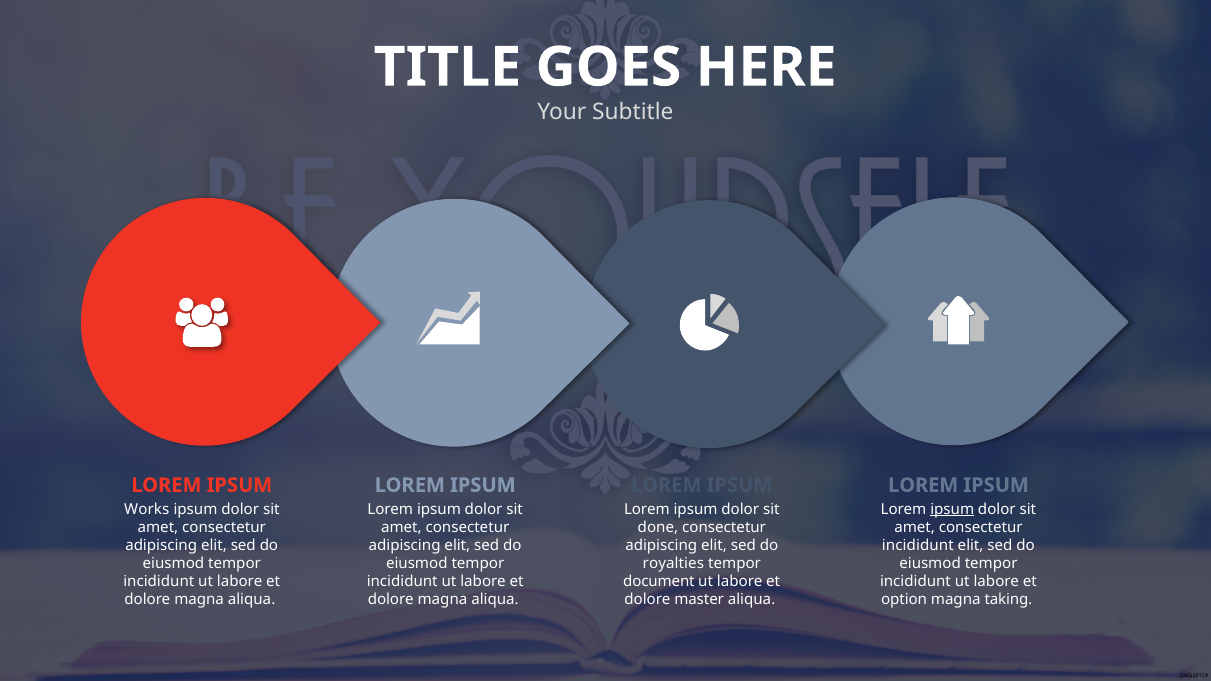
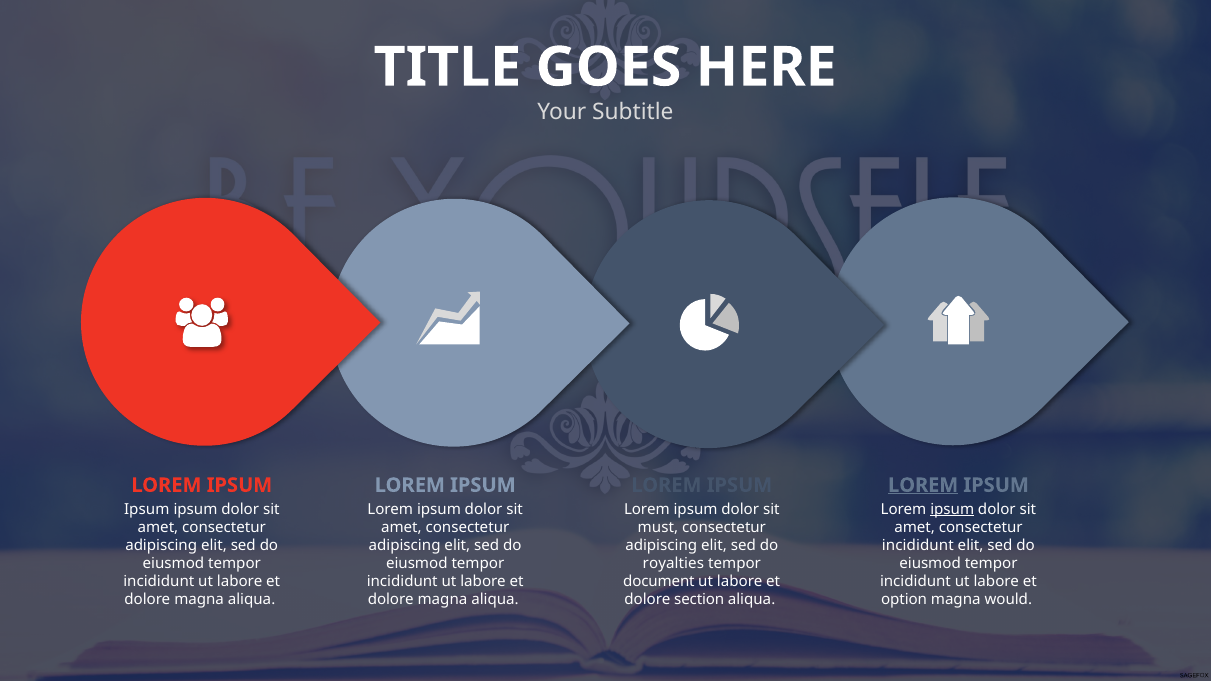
LOREM at (923, 485) underline: none -> present
Works at (147, 509): Works -> Ipsum
done: done -> must
master: master -> section
taking: taking -> would
